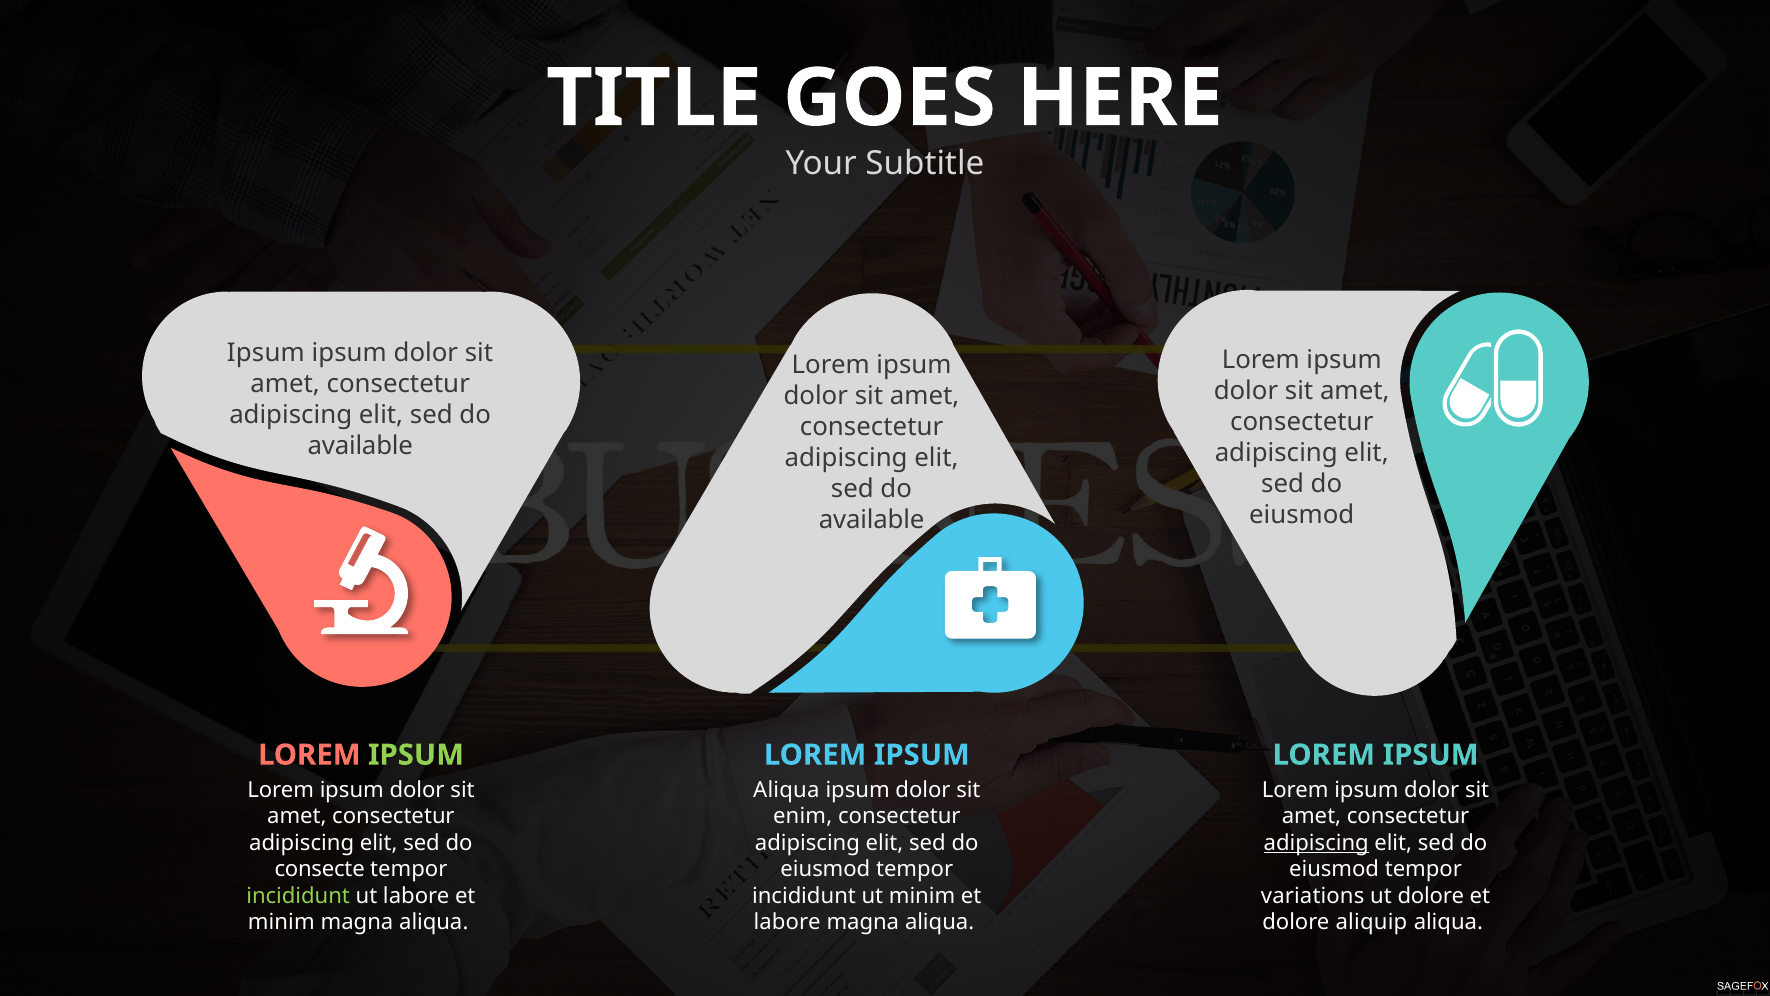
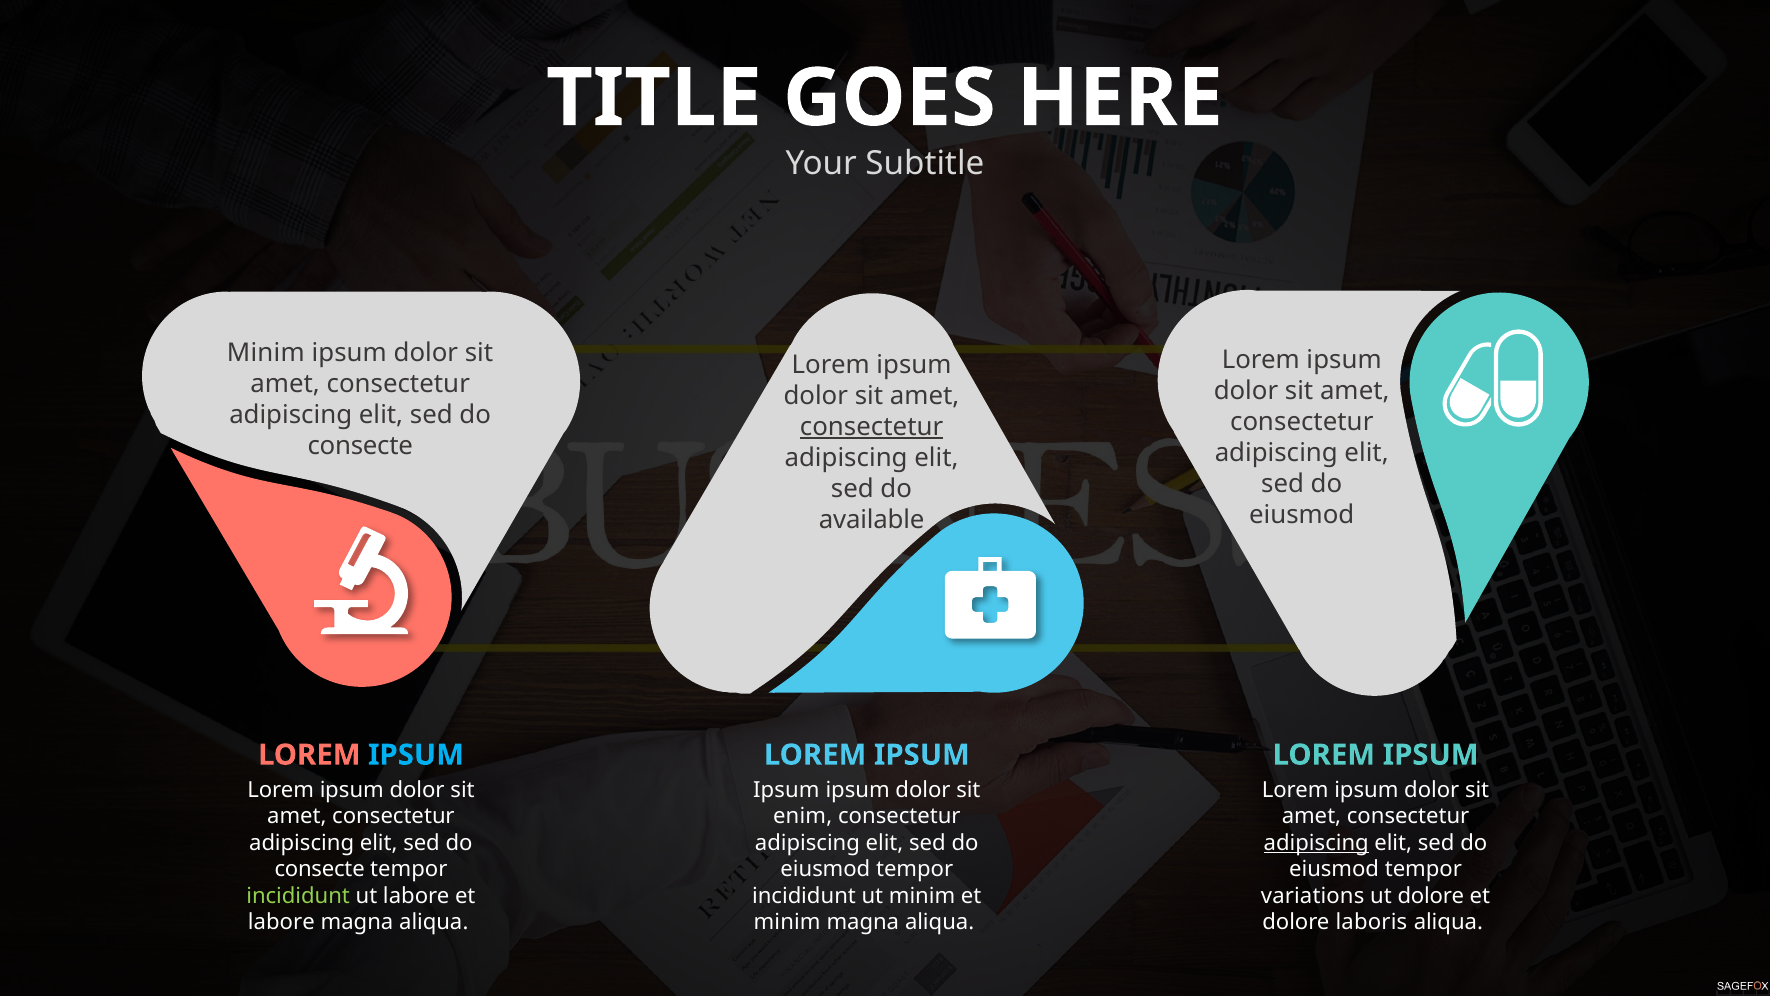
Ipsum at (266, 352): Ipsum -> Minim
consectetur at (872, 427) underline: none -> present
available at (360, 445): available -> consecte
IPSUM at (416, 755) colour: light green -> light blue
Aliqua at (786, 790): Aliqua -> Ipsum
minim at (281, 922): minim -> labore
labore at (787, 922): labore -> minim
aliquip: aliquip -> laboris
